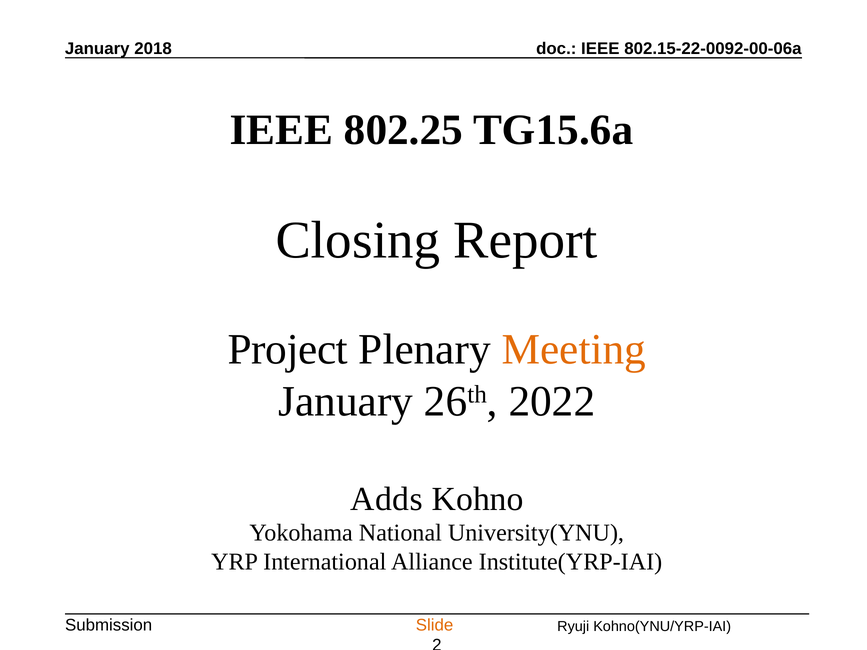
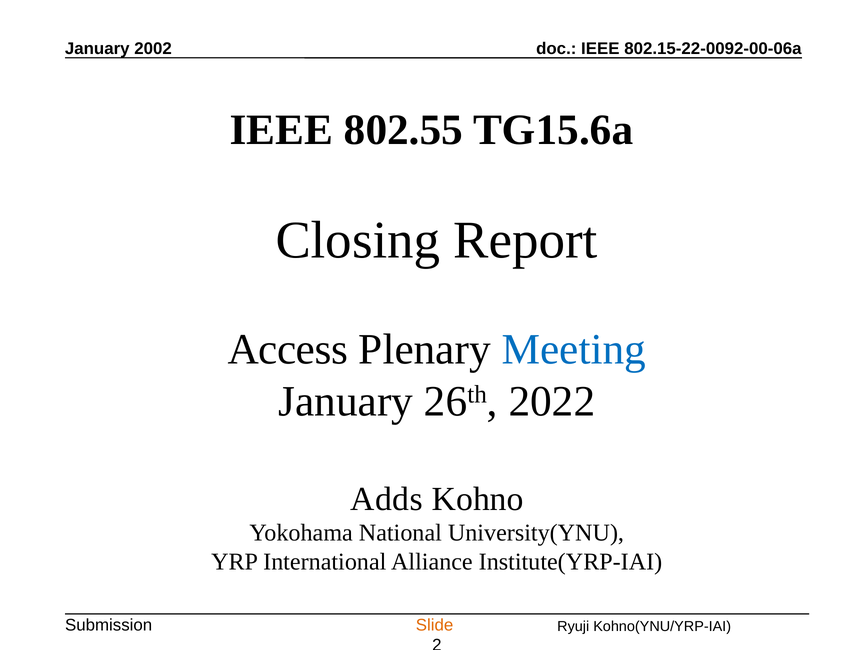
2018: 2018 -> 2002
802.25: 802.25 -> 802.55
Project: Project -> Access
Meeting colour: orange -> blue
